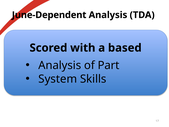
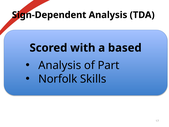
June-Dependent: June-Dependent -> Sign-Dependent
System: System -> Norfolk
